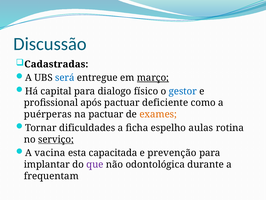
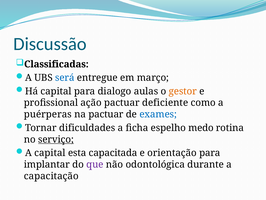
Cadastradas: Cadastradas -> Classificadas
março underline: present -> none
físico: físico -> aulas
gestor colour: blue -> orange
após: após -> ação
exames colour: orange -> blue
aulas: aulas -> medo
A vacina: vacina -> capital
prevenção: prevenção -> orientação
frequentam: frequentam -> capacitação
